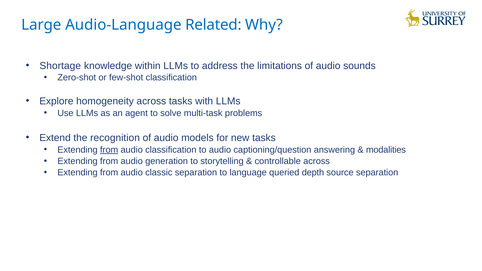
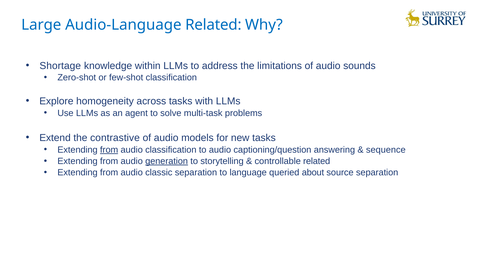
recognition: recognition -> contrastive
modalities: modalities -> sequence
generation underline: none -> present
controllable across: across -> related
depth: depth -> about
